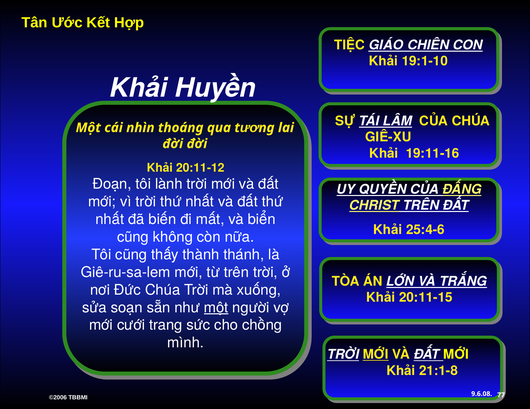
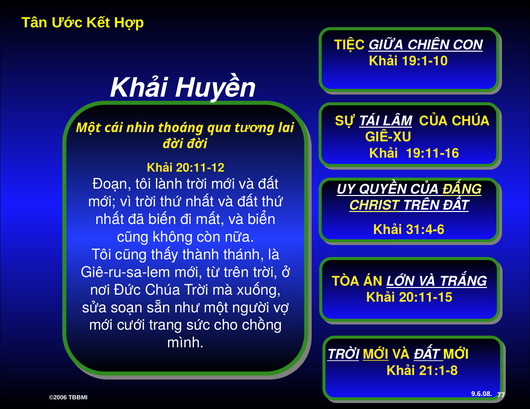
GIÁO: GIÁO -> GIỮA
25:4-6: 25:4-6 -> 31:4-6
một at (216, 308) underline: present -> none
